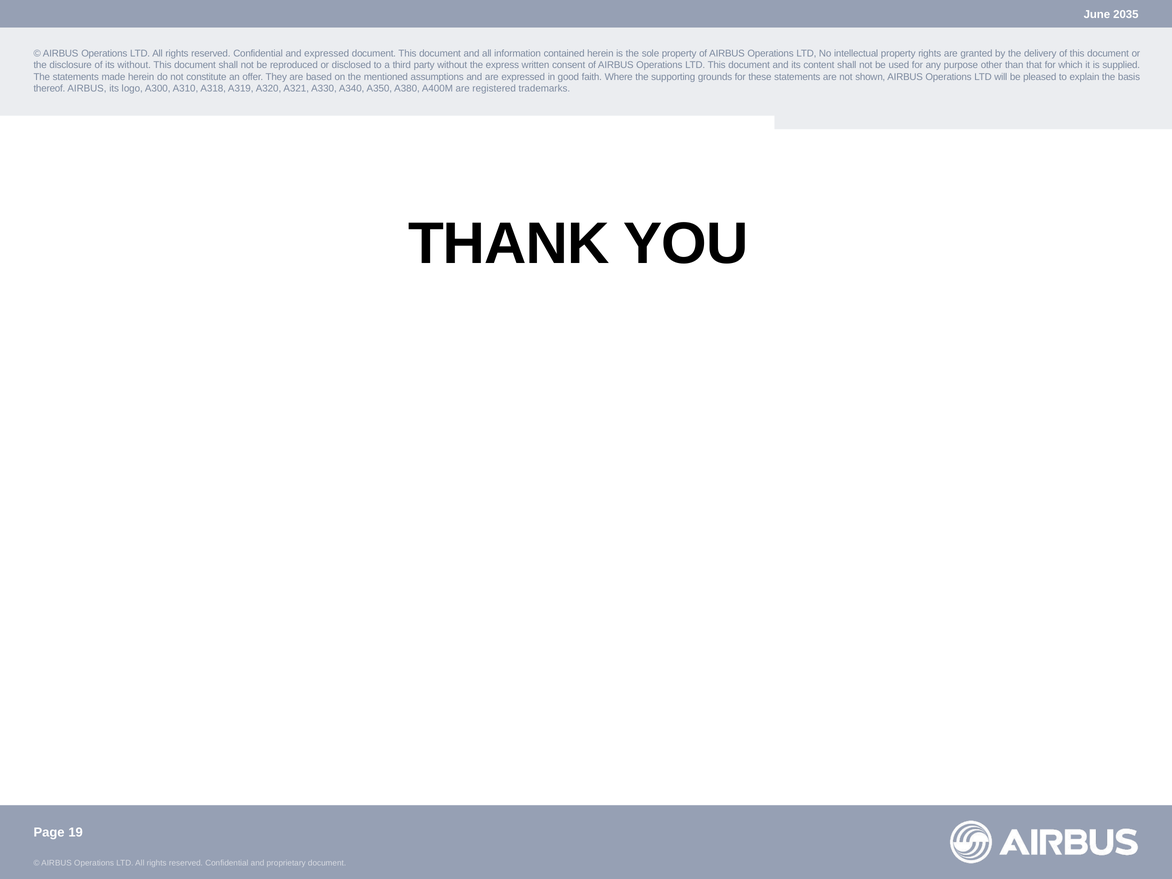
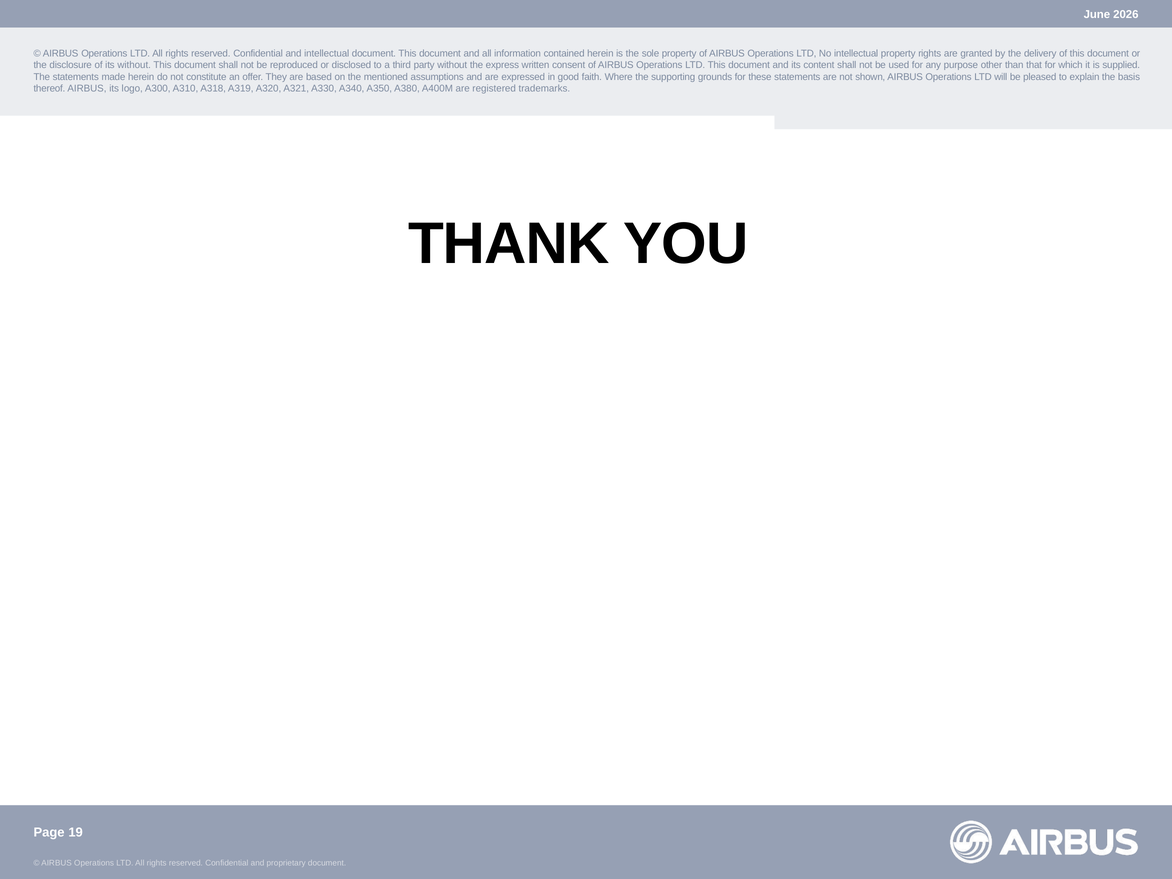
2035: 2035 -> 2026
and expressed: expressed -> intellectual
